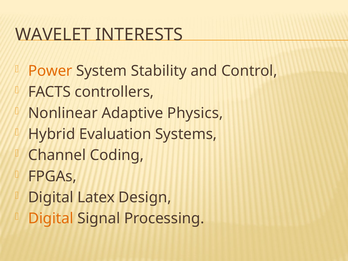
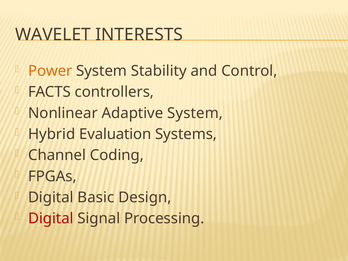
Adaptive Physics: Physics -> System
Latex: Latex -> Basic
Digital at (51, 218) colour: orange -> red
